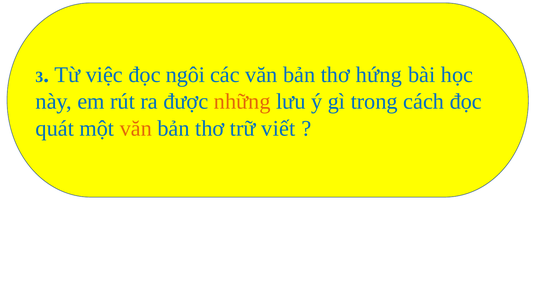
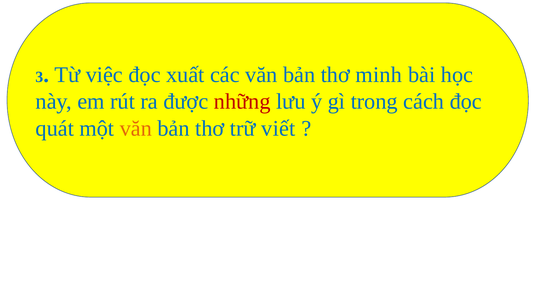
ngôi: ngôi -> xuất
hứng: hứng -> minh
những colour: orange -> red
